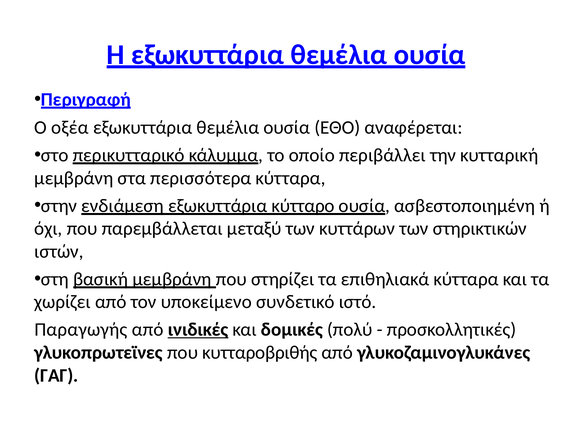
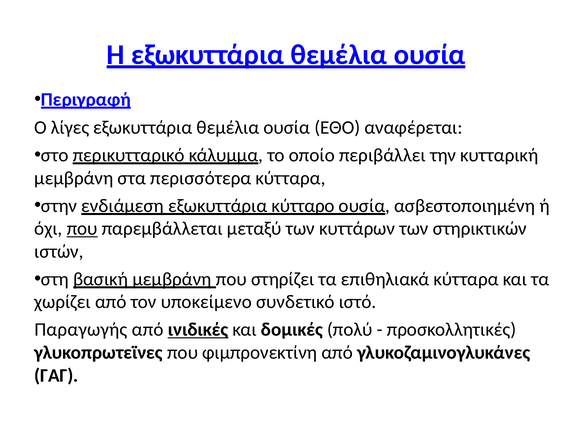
οξέα: οξέα -> λίγες
που at (82, 229) underline: none -> present
κυτταροβριθής: κυτταροβριθής -> φιμπρονεκτίνη
